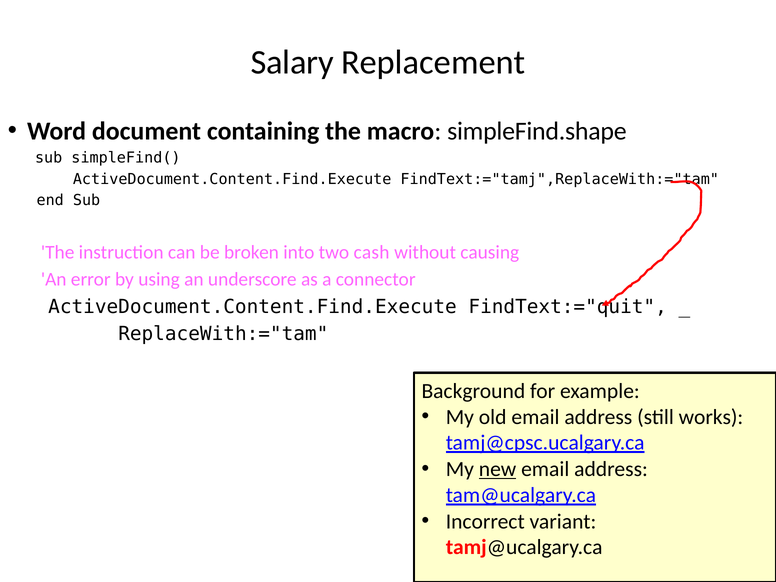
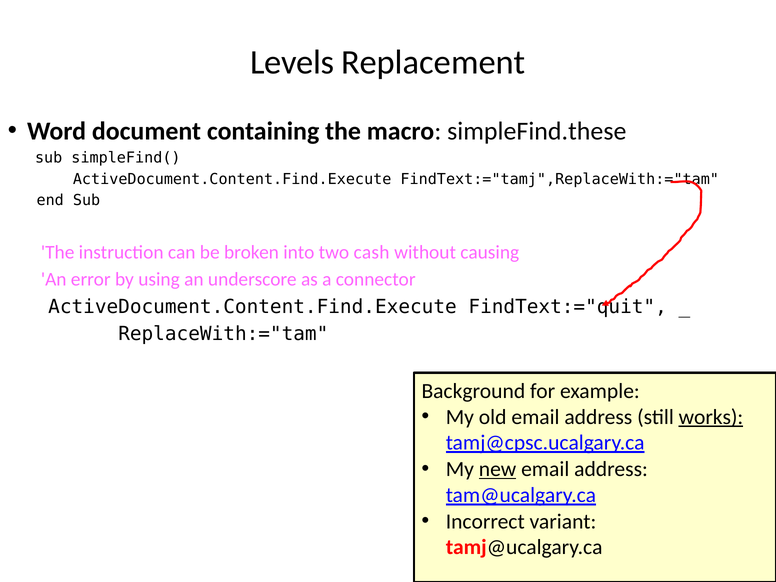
Salary: Salary -> Levels
simpleFind.shape: simpleFind.shape -> simpleFind.these
works underline: none -> present
